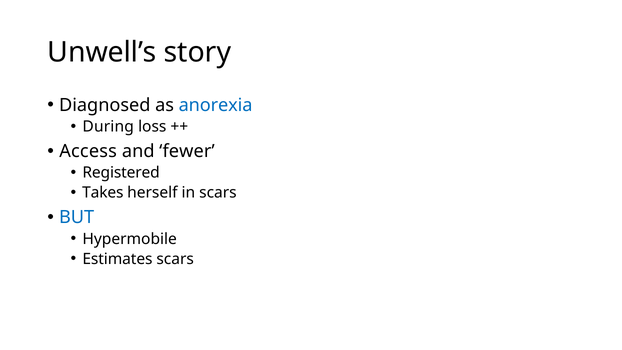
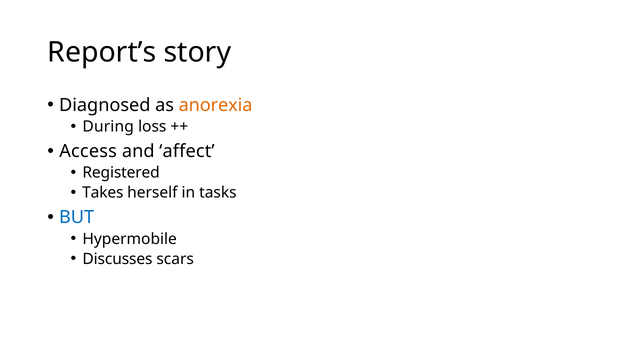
Unwell’s: Unwell’s -> Report’s
anorexia colour: blue -> orange
fewer: fewer -> affect
in scars: scars -> tasks
Estimates: Estimates -> Discusses
